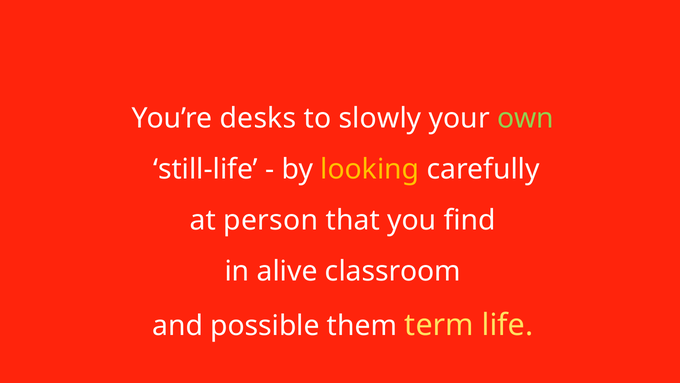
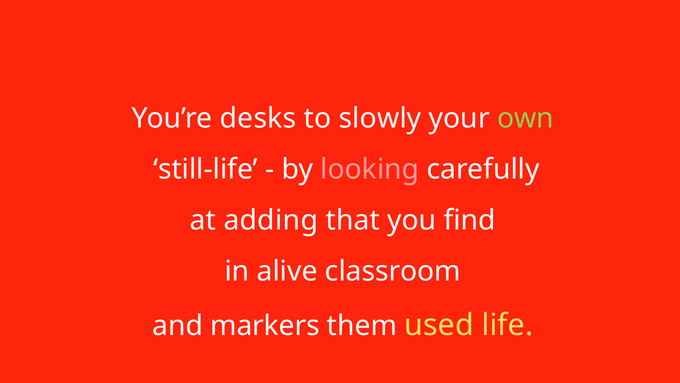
looking colour: yellow -> pink
person: person -> adding
possible: possible -> markers
term: term -> used
